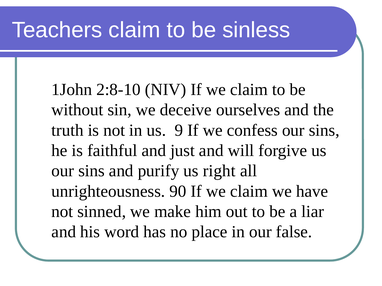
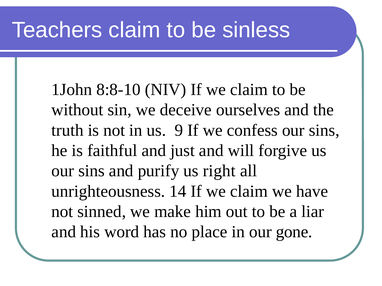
2:8-10: 2:8-10 -> 8:8-10
90: 90 -> 14
false: false -> gone
